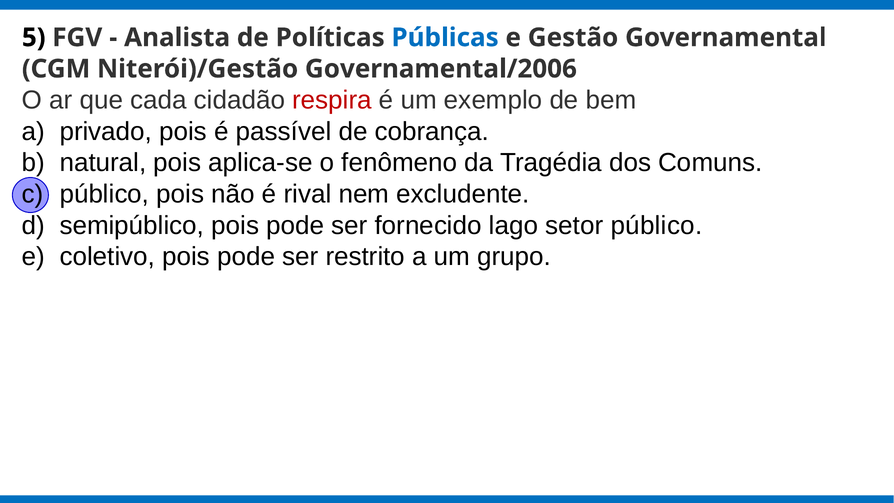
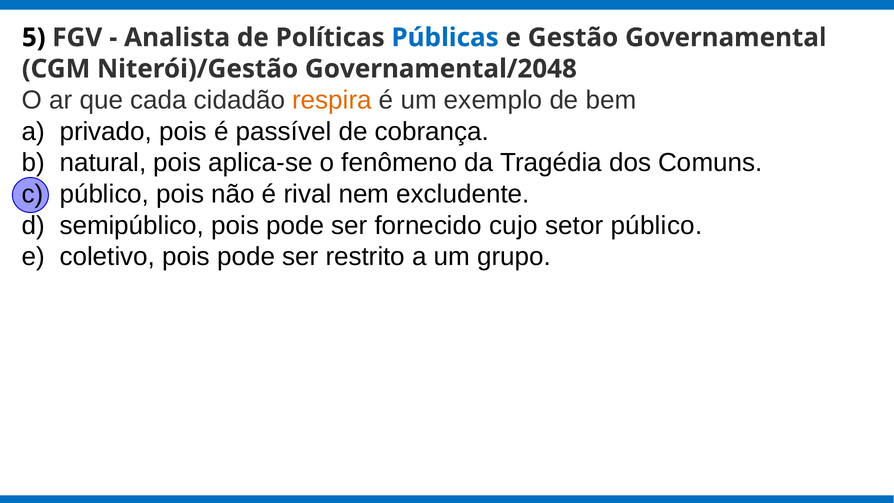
Governamental/2006: Governamental/2006 -> Governamental/2048
respira colour: red -> orange
lago: lago -> cujo
